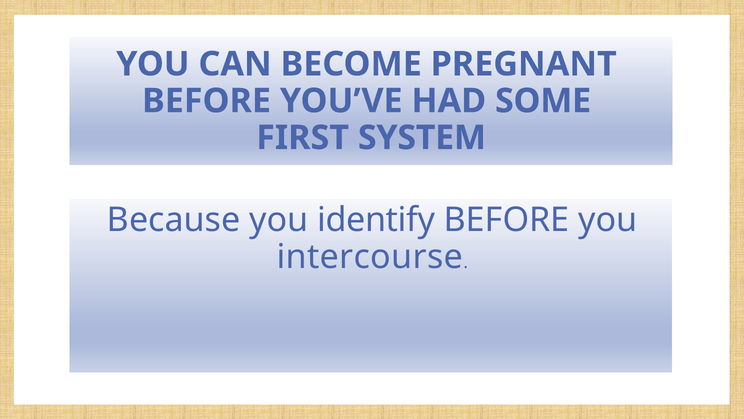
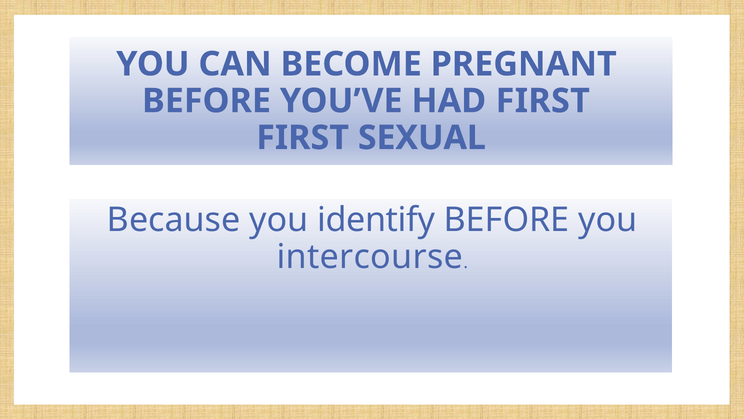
HAD SOME: SOME -> FIRST
SYSTEM: SYSTEM -> SEXUAL
